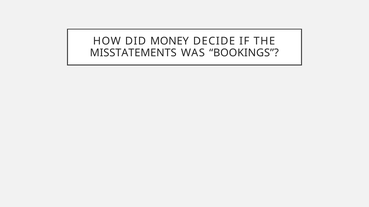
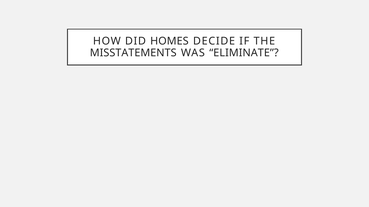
MONEY: MONEY -> HOMES
BOOKINGS: BOOKINGS -> ELIMINATE
